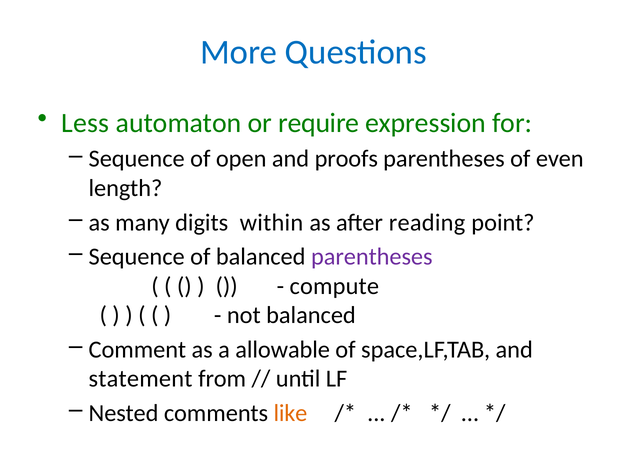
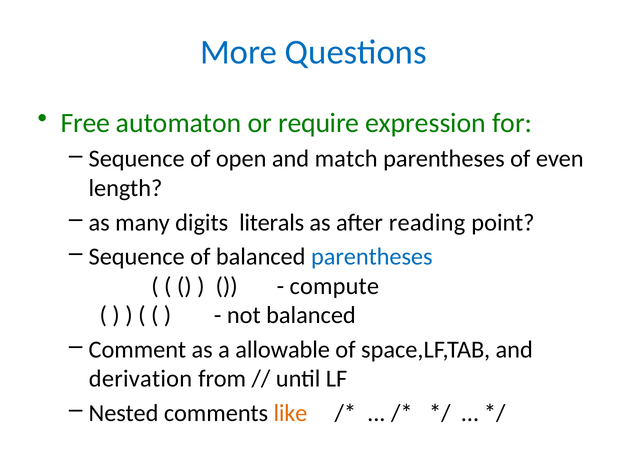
Less: Less -> Free
proofs: proofs -> match
within: within -> literals
parentheses at (372, 256) colour: purple -> blue
statement: statement -> derivation
